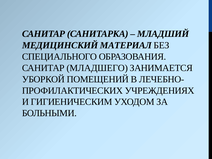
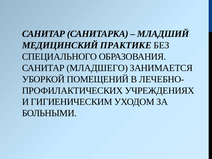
МАТЕРИАЛ: МАТЕРИАЛ -> ПРАКТИКЕ
